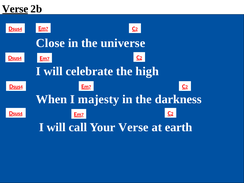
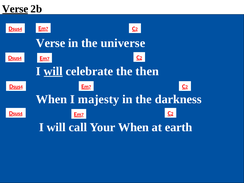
Close at (50, 43): Close -> Verse
will at (53, 71) underline: none -> present
high: high -> then
Your Verse: Verse -> When
